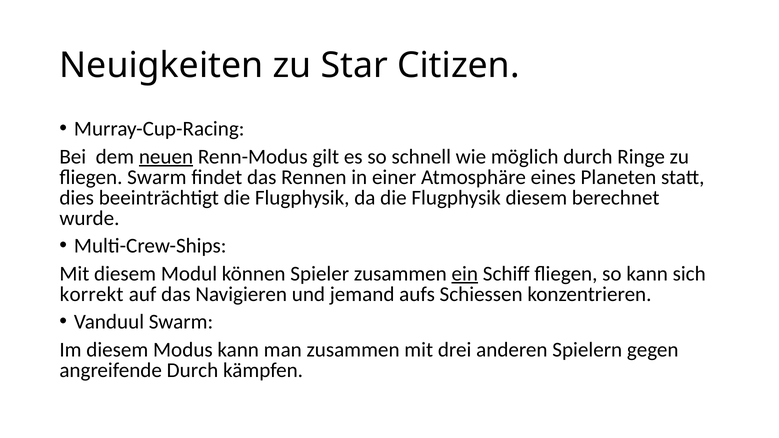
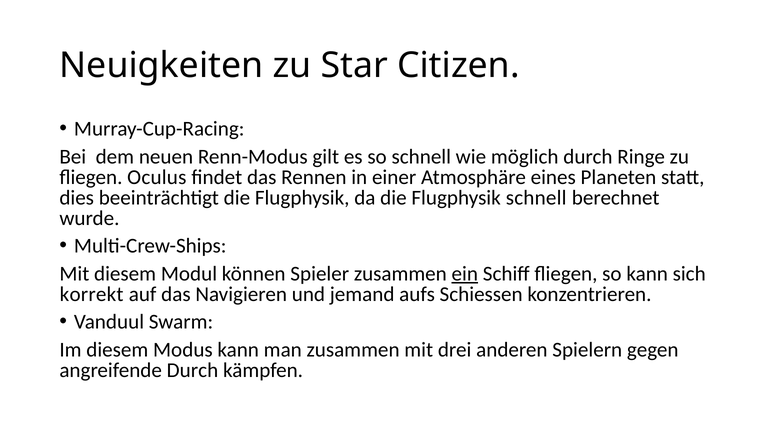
neuen underline: present -> none
fliegen Swarm: Swarm -> Oculus
Flugphysik diesem: diesem -> schnell
